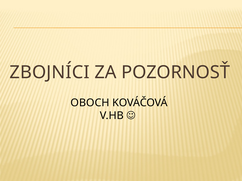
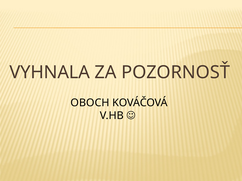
ZBOJNÍCI: ZBOJNÍCI -> VYHNALA
